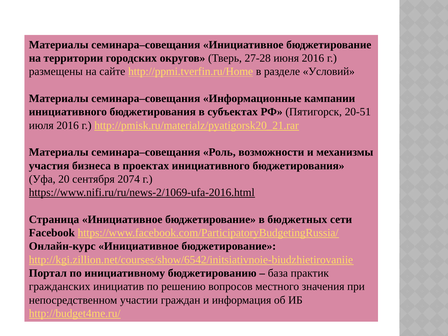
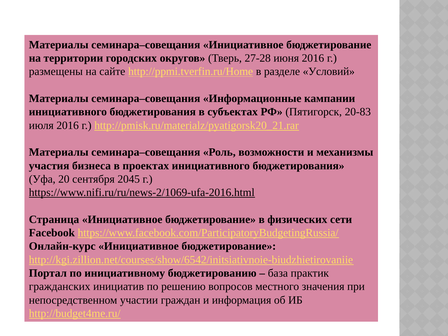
20-51: 20-51 -> 20-83
2074: 2074 -> 2045
бюджетных: бюджетных -> физических
